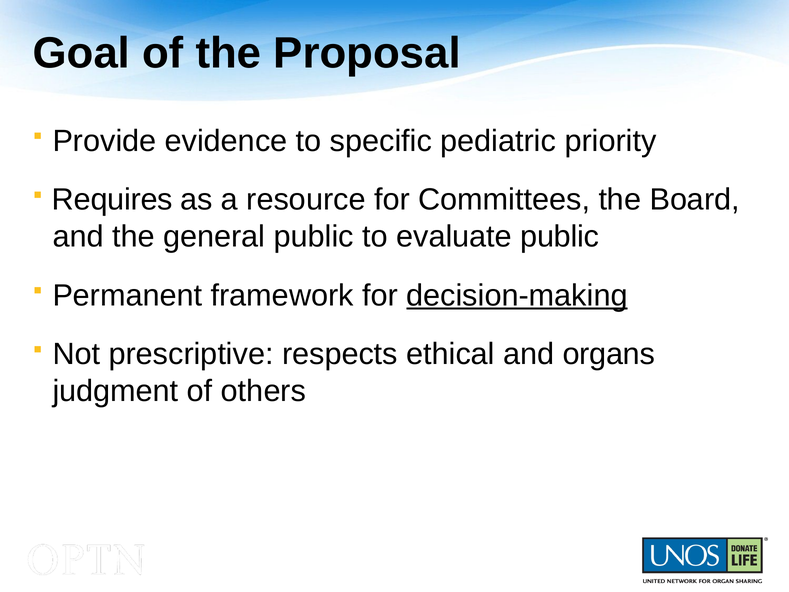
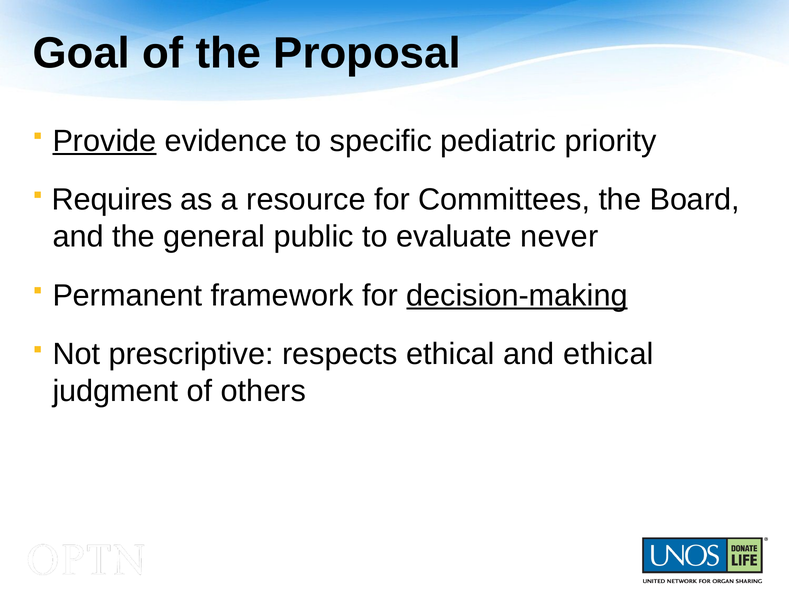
Provide underline: none -> present
evaluate public: public -> never
and organs: organs -> ethical
